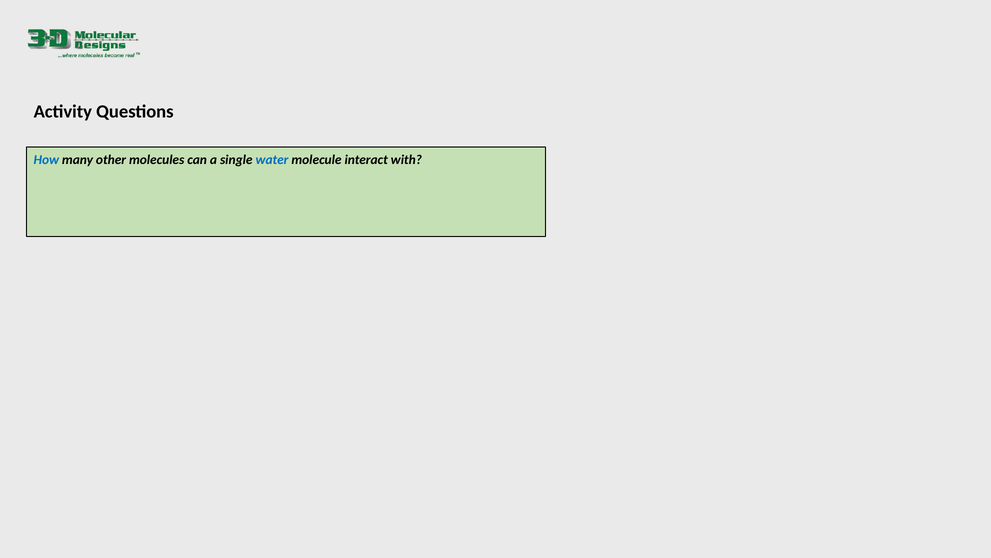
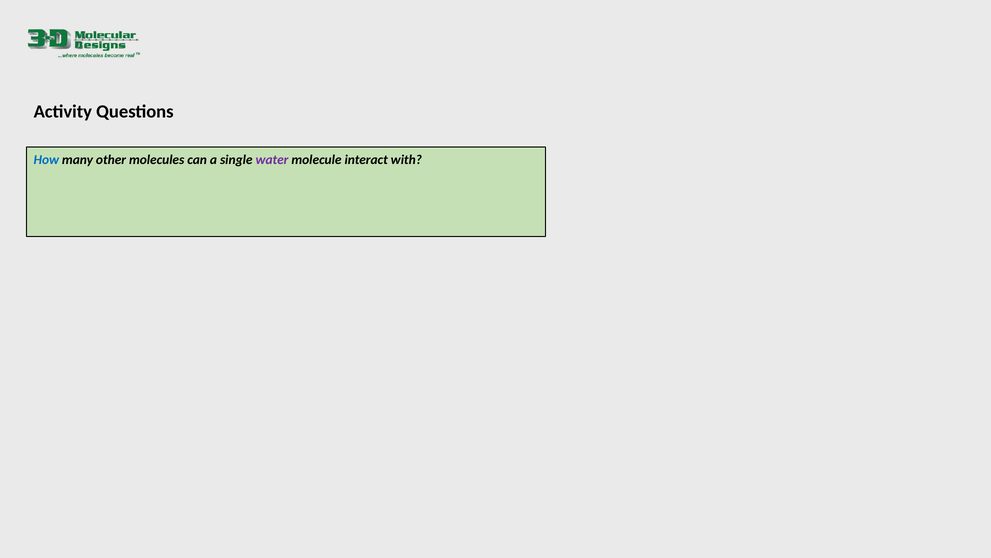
water colour: blue -> purple
